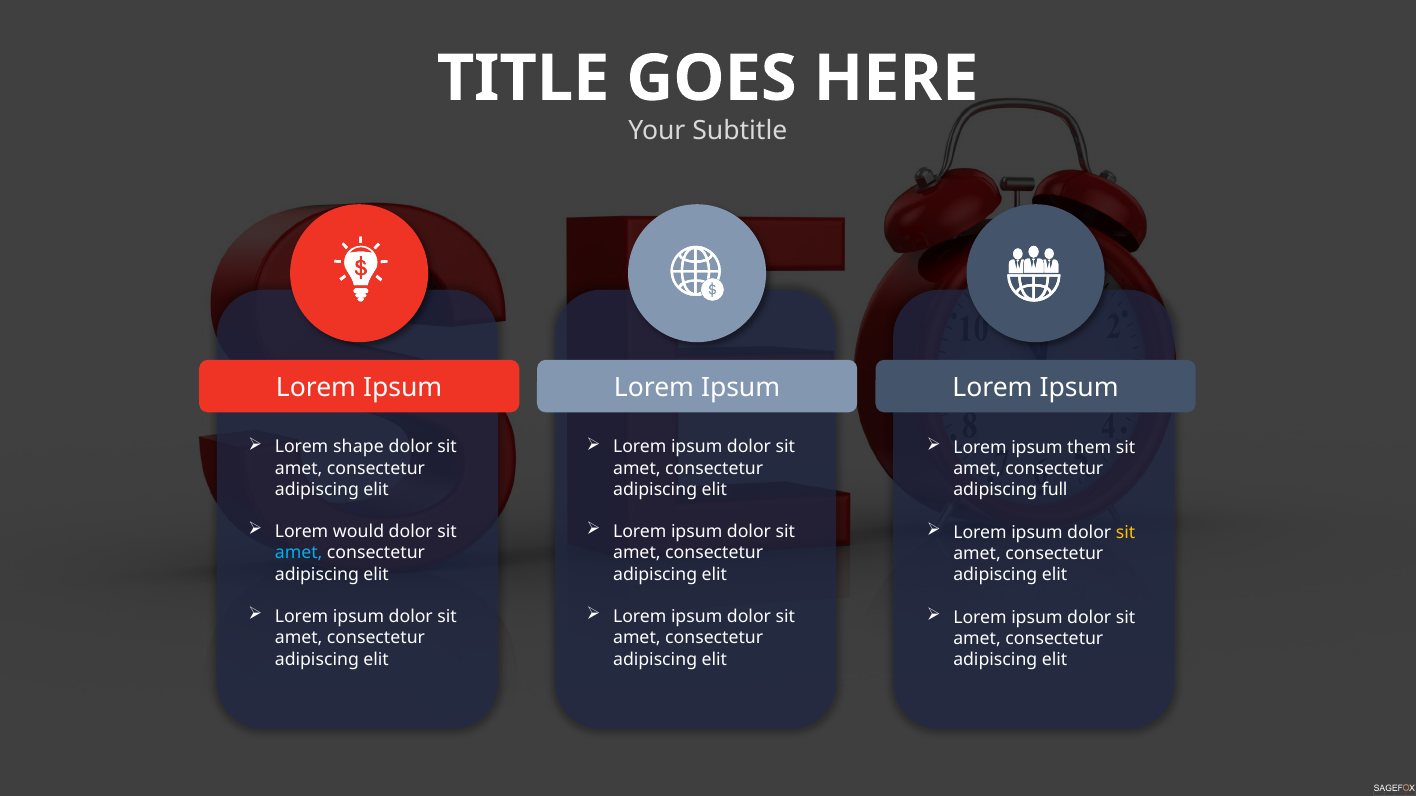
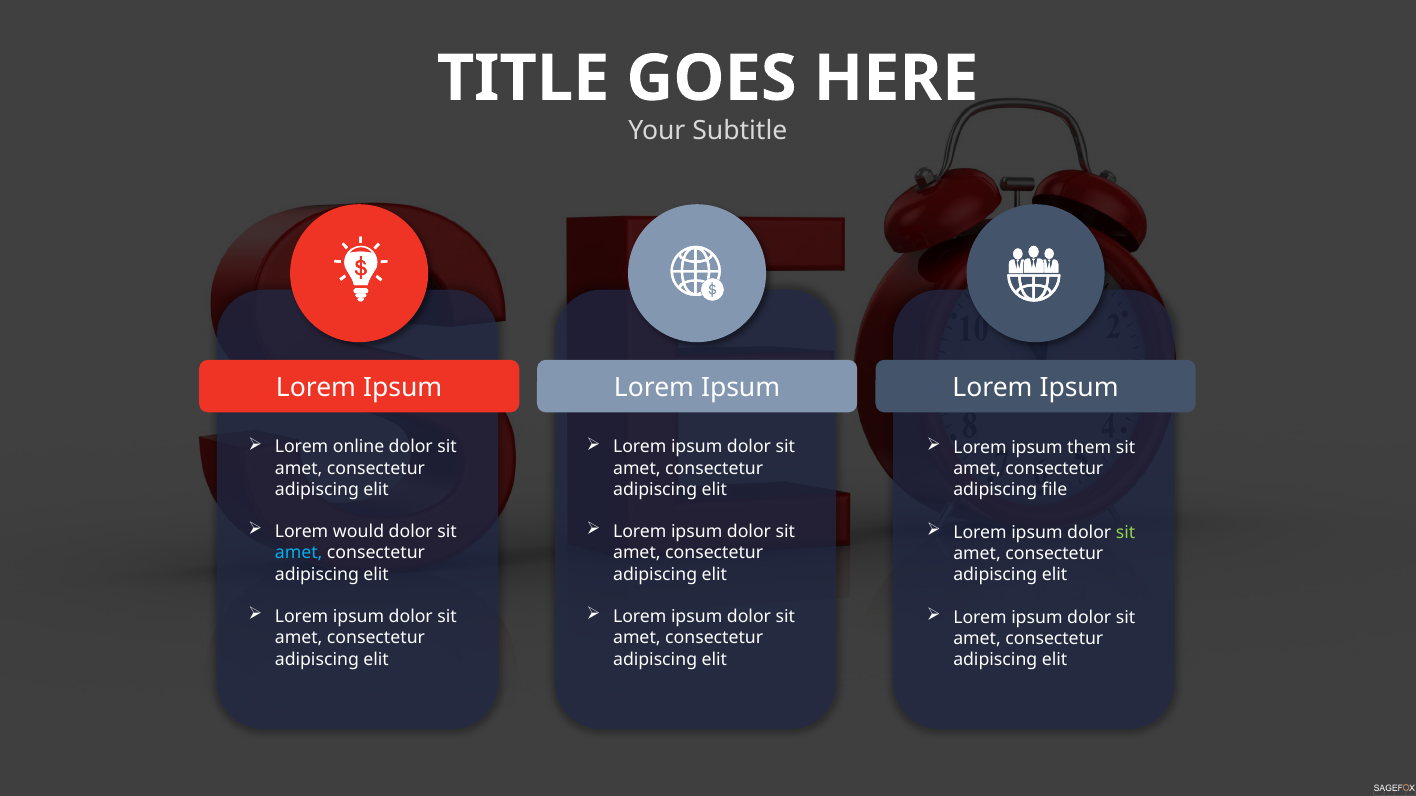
shape: shape -> online
full: full -> file
sit at (1126, 533) colour: yellow -> light green
